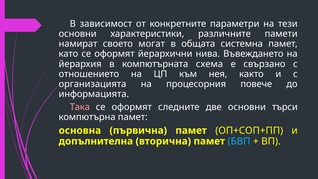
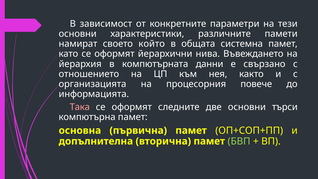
могат: могат -> който
схема: схема -> данни
БВП colour: light blue -> light green
